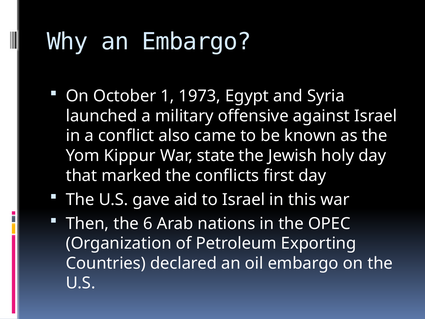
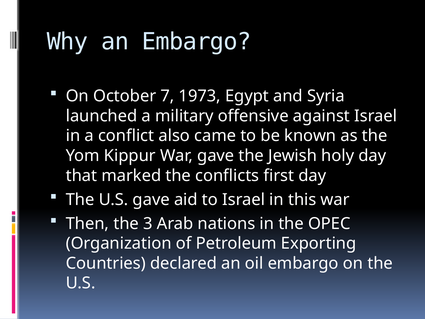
1: 1 -> 7
War state: state -> gave
6: 6 -> 3
